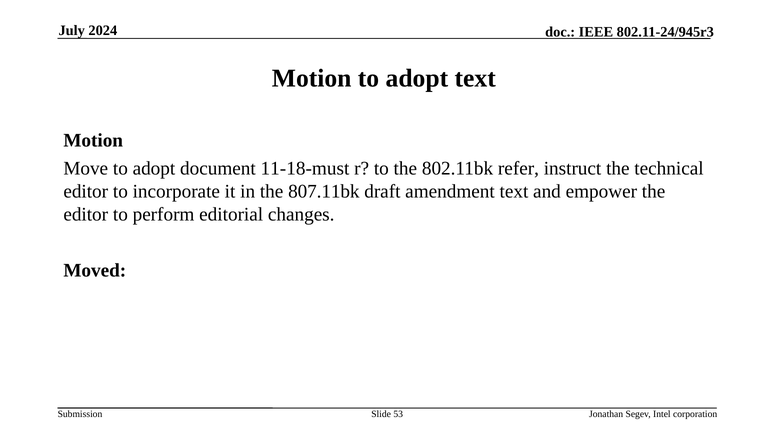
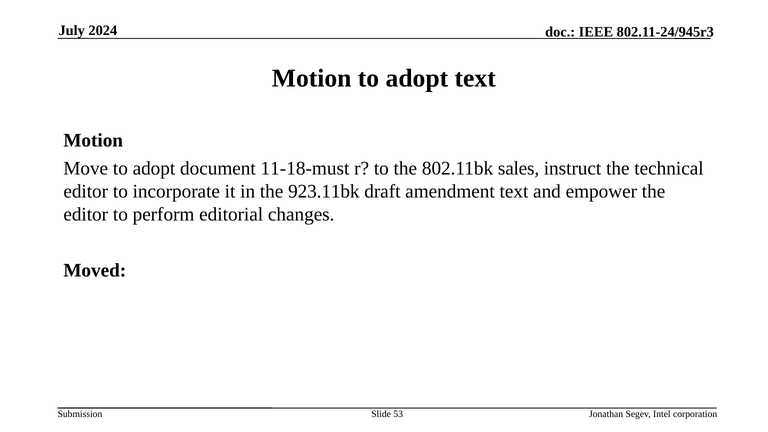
refer: refer -> sales
807.11bk: 807.11bk -> 923.11bk
